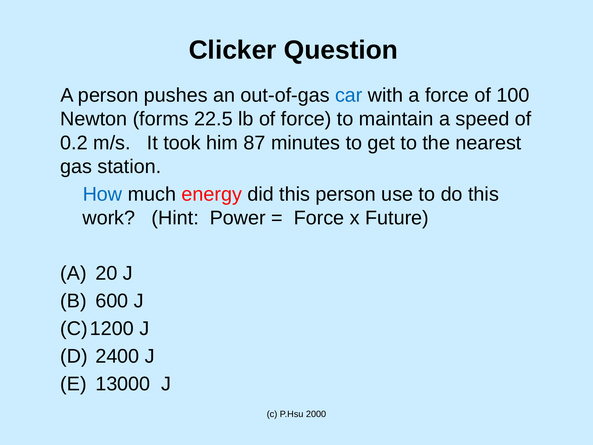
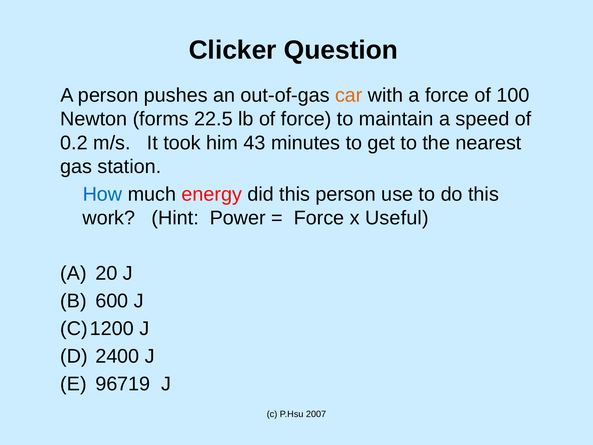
car colour: blue -> orange
87: 87 -> 43
Future: Future -> Useful
13000: 13000 -> 96719
2000: 2000 -> 2007
